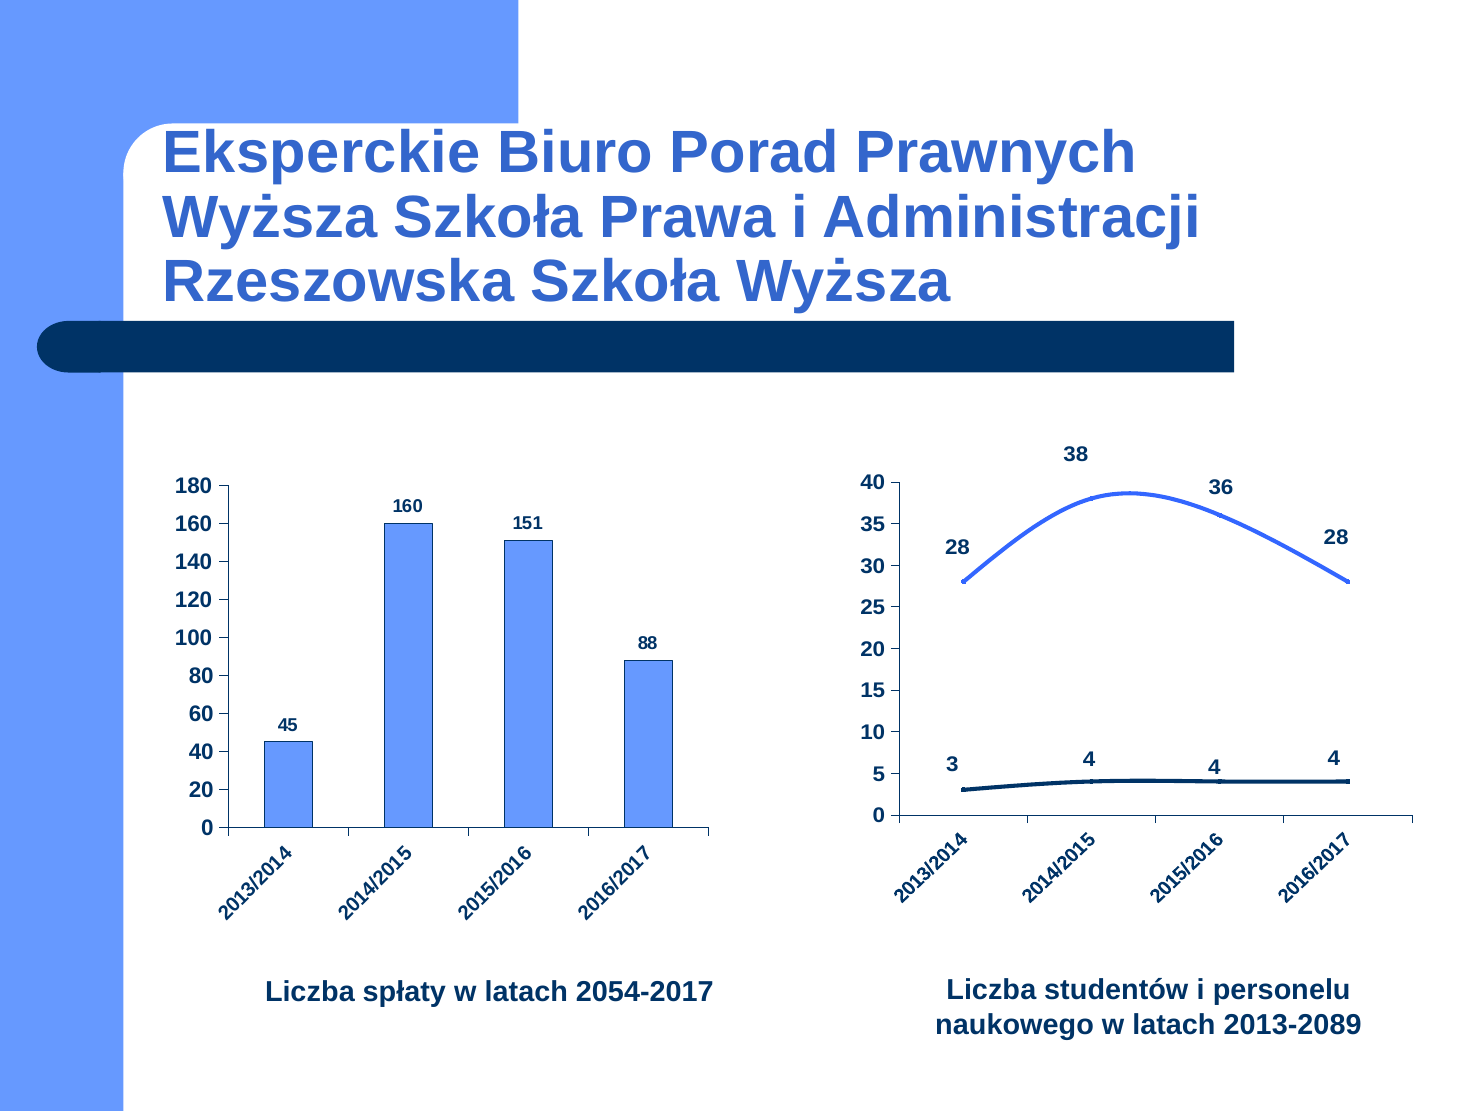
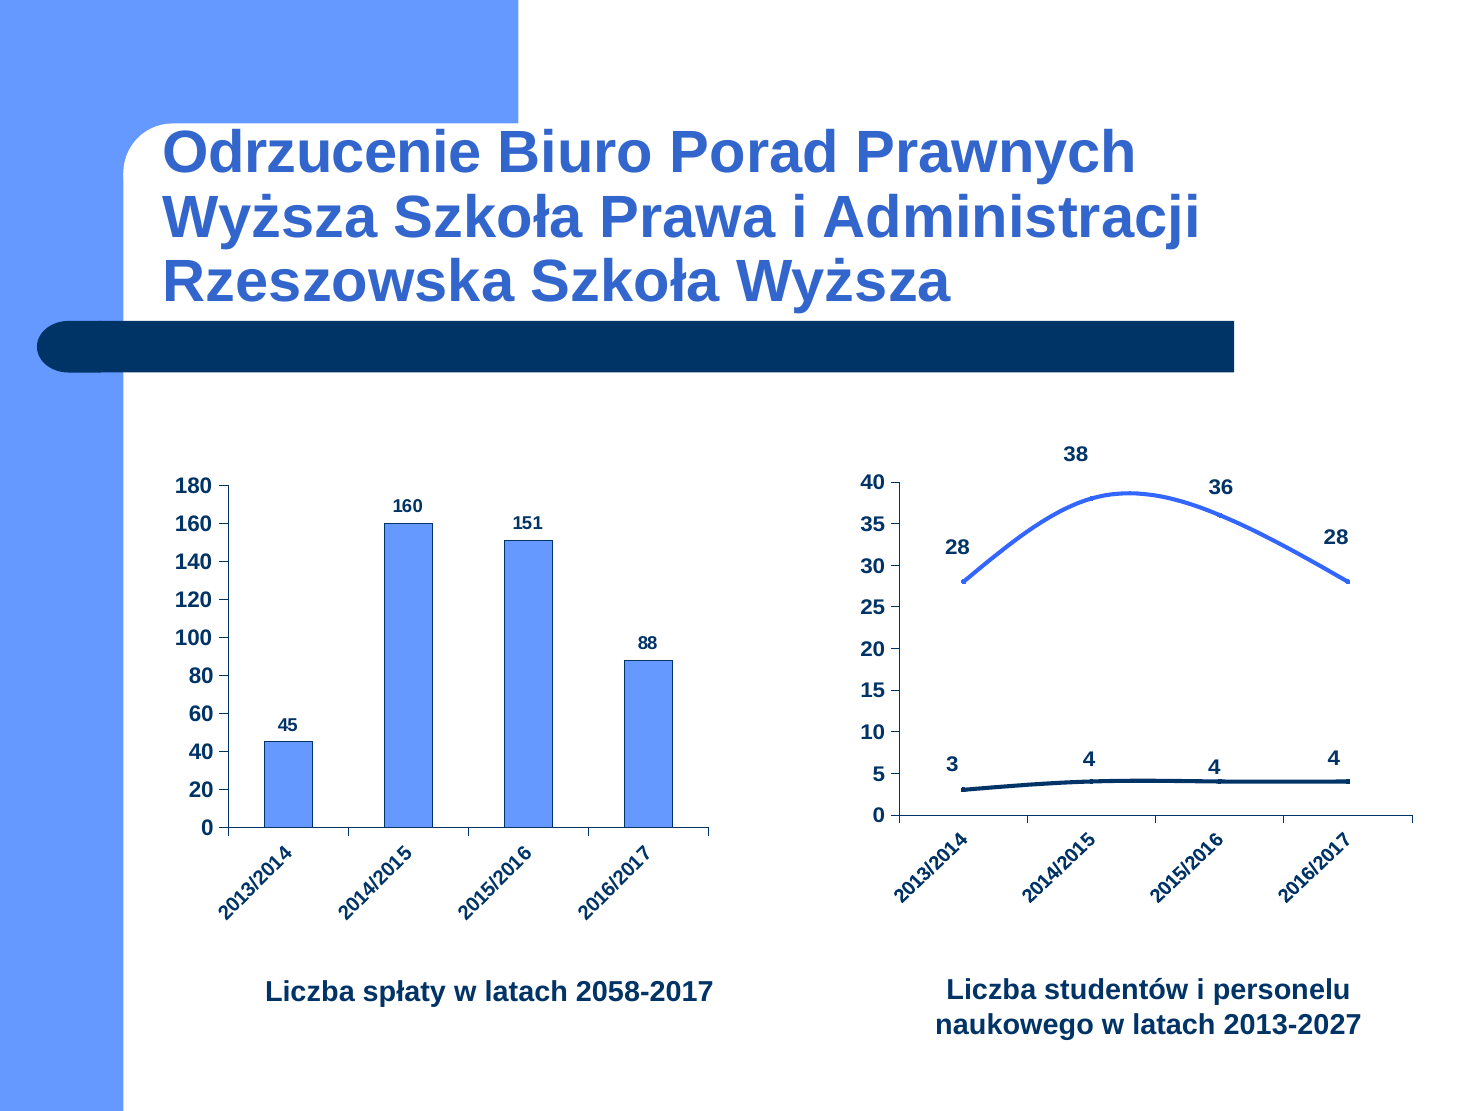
Eksperckie: Eksperckie -> Odrzucenie
2054-2017: 2054-2017 -> 2058-2017
2013-2089: 2013-2089 -> 2013-2027
